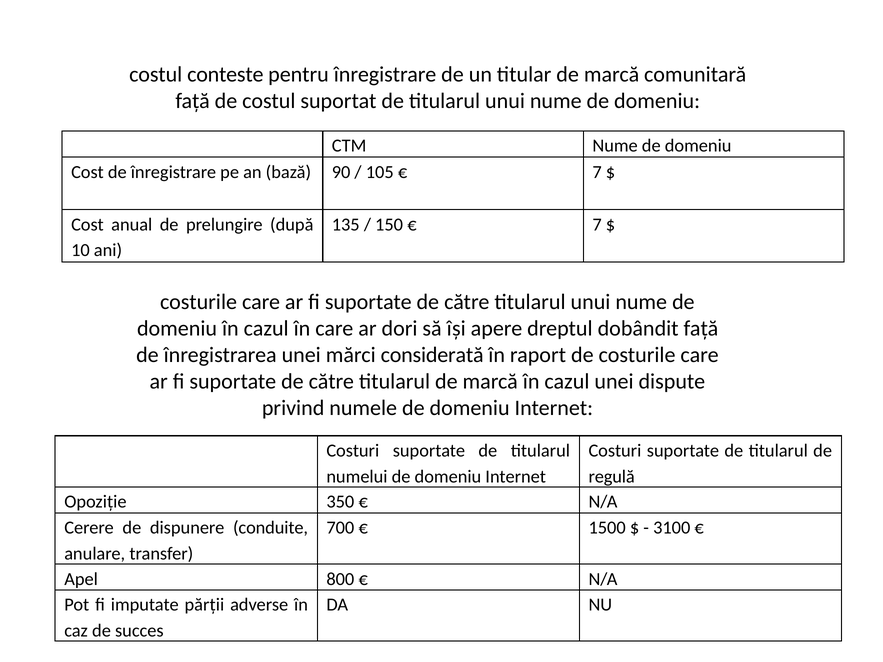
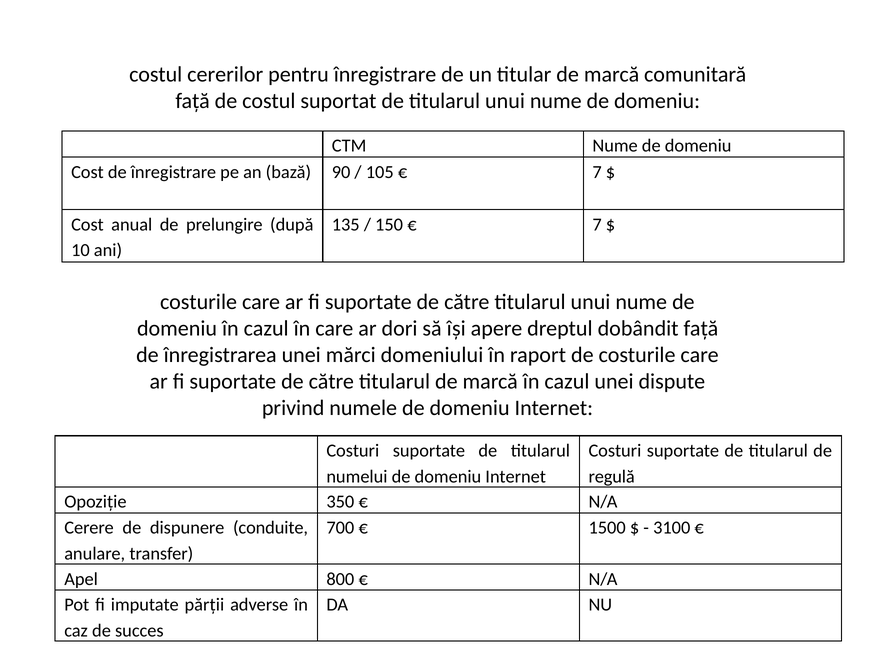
conteste: conteste -> cererilor
considerată: considerată -> domeniului
